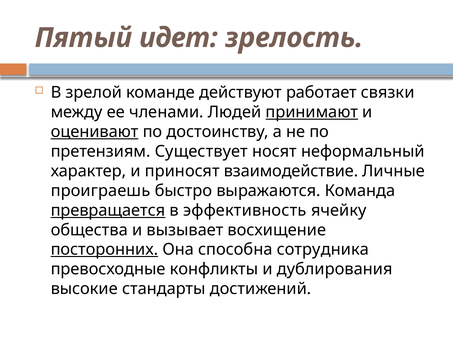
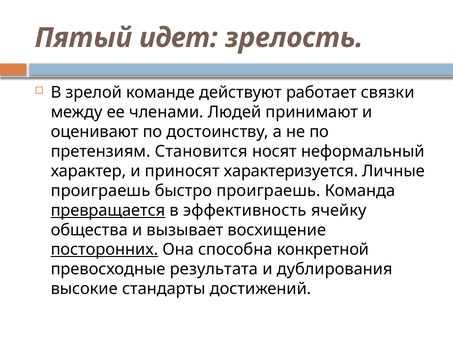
принимают underline: present -> none
оценивают underline: present -> none
Существует: Существует -> Становится
взаимодействие: взаимодействие -> характеризуется
быстро выражаются: выражаются -> проиграешь
сотрудника: сотрудника -> конкретной
конфликты: конфликты -> результата
